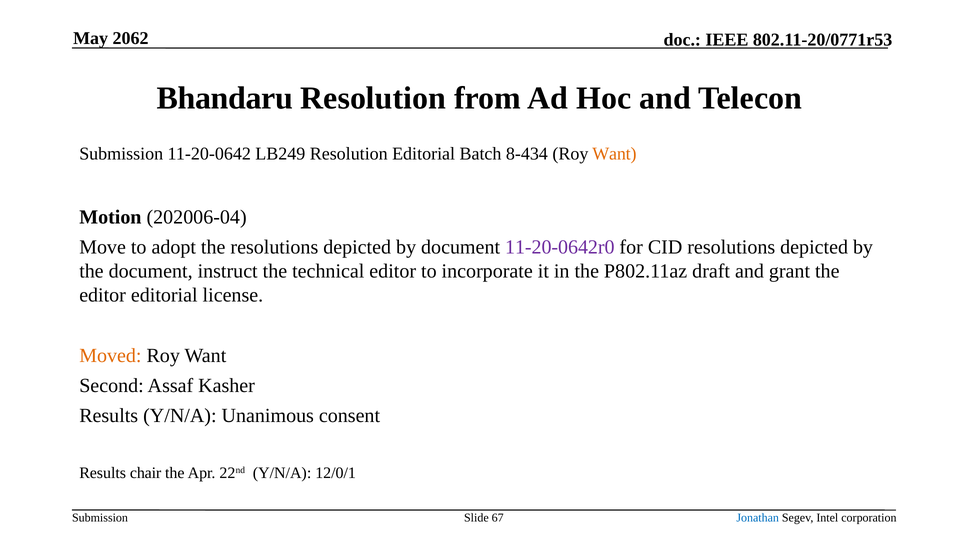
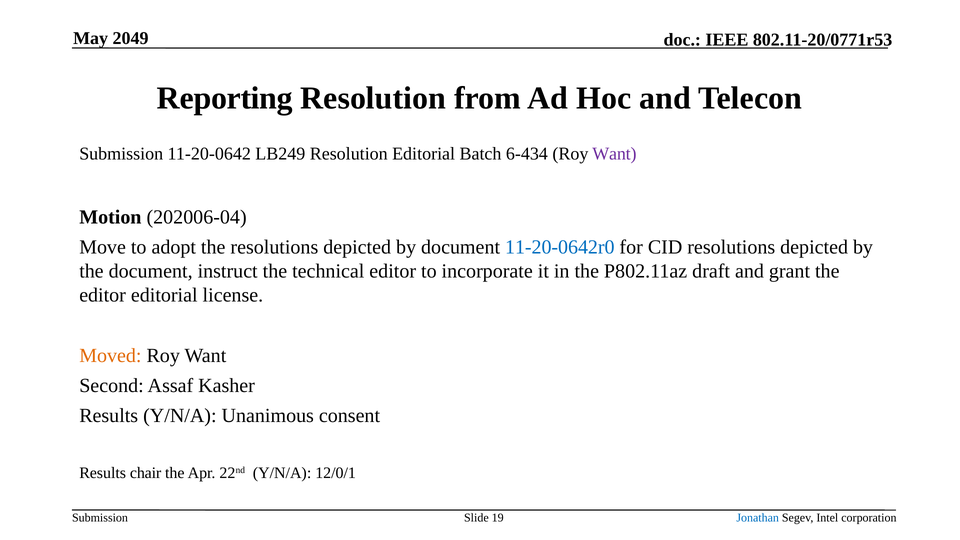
2062: 2062 -> 2049
Bhandaru: Bhandaru -> Reporting
8-434: 8-434 -> 6-434
Want at (614, 154) colour: orange -> purple
11-20-0642r0 colour: purple -> blue
67: 67 -> 19
